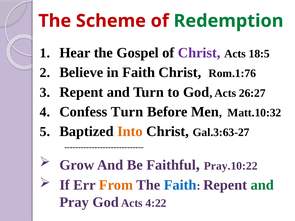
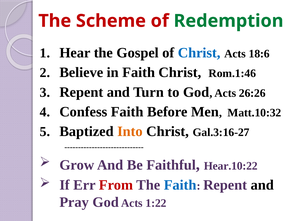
Christ at (199, 53) colour: purple -> blue
18:5: 18:5 -> 18:6
Rom.1:76: Rom.1:76 -> Rom.1:46
26:27: 26:27 -> 26:26
Confess Turn: Turn -> Faith
Gal.3:63-27: Gal.3:63-27 -> Gal.3:16-27
Pray.10:22: Pray.10:22 -> Hear.10:22
From colour: orange -> red
and at (262, 185) colour: green -> black
4:22: 4:22 -> 1:22
